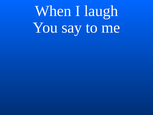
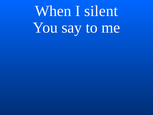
laugh: laugh -> silent
